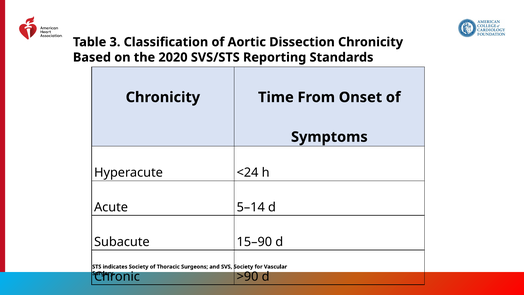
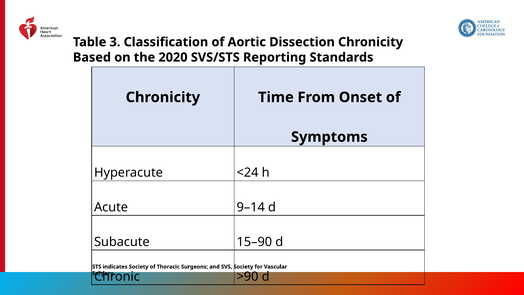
5–14: 5–14 -> 9–14
